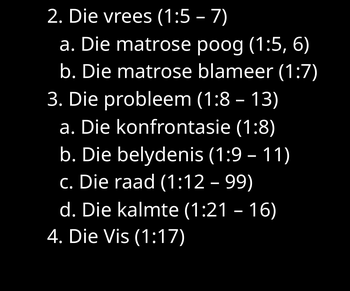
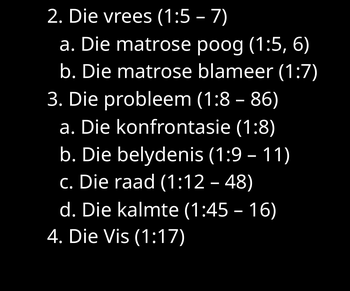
13: 13 -> 86
99: 99 -> 48
1:21: 1:21 -> 1:45
